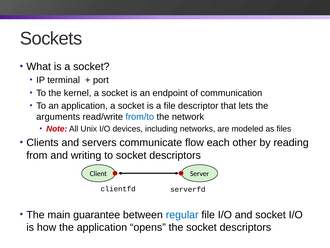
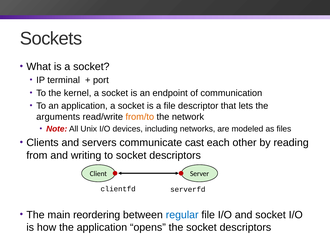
from/to colour: blue -> orange
flow: flow -> cast
guarantee: guarantee -> reordering
